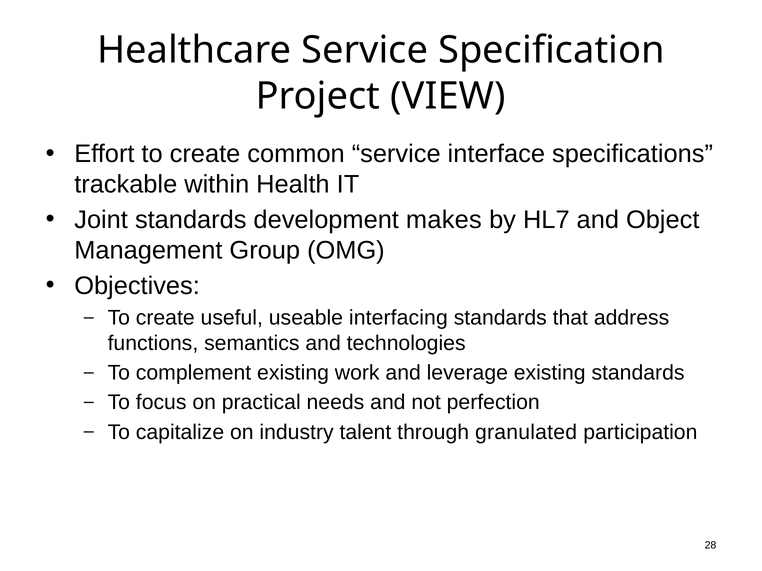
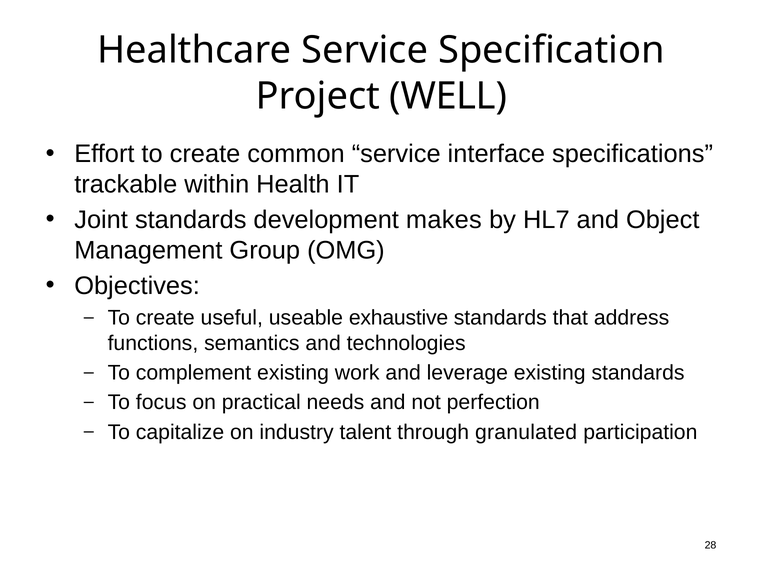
VIEW: VIEW -> WELL
interfacing: interfacing -> exhaustive
